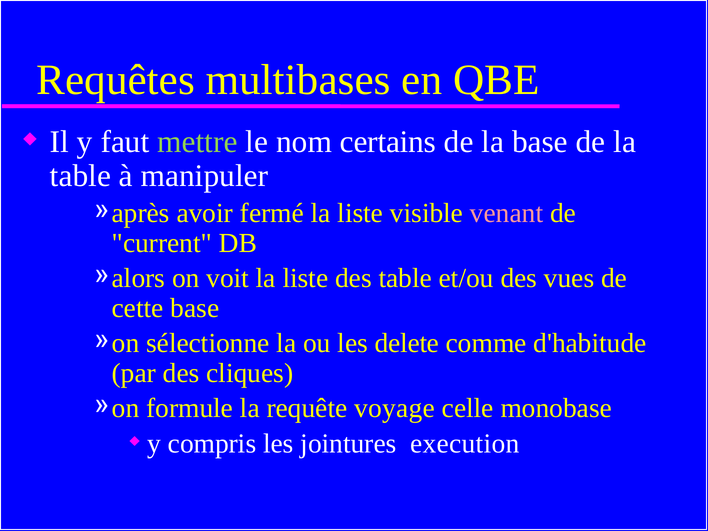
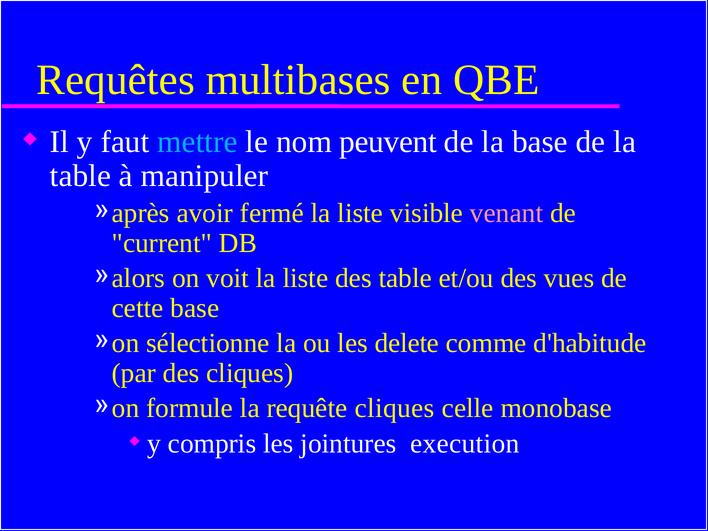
mettre colour: light green -> light blue
certains: certains -> peuvent
requête voyage: voyage -> cliques
